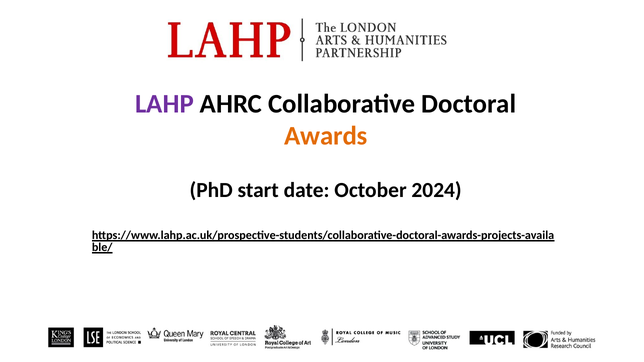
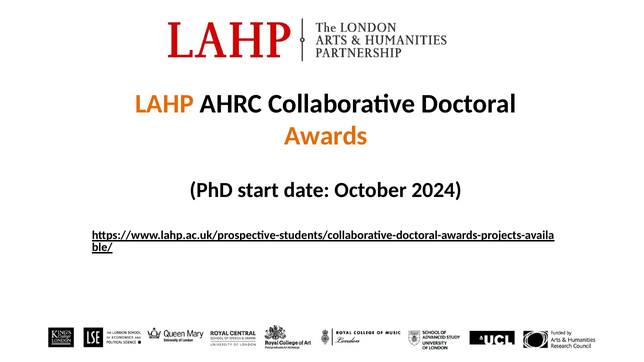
LAHP colour: purple -> orange
